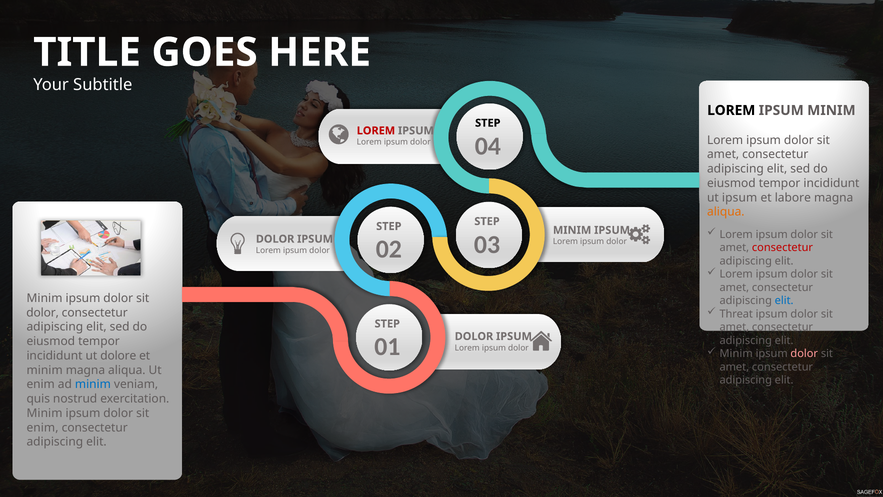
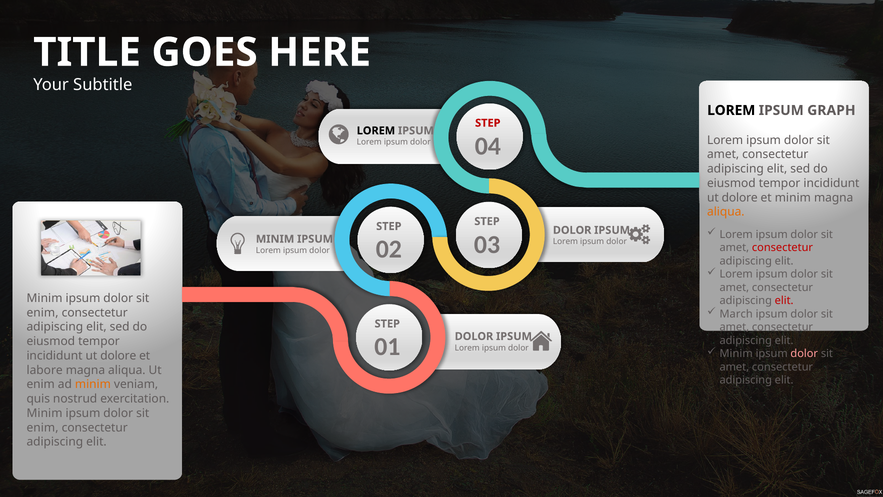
IPSUM MINIM: MINIM -> GRAPH
STEP at (488, 123) colour: black -> red
LOREM at (376, 131) colour: red -> black
ipsum at (740, 197): ipsum -> dolore
et labore: labore -> minim
MINIM at (572, 230): MINIM -> DOLOR
DOLOR at (275, 239): DOLOR -> MINIM
elit at (784, 301) colour: blue -> red
Threat: Threat -> March
dolor at (43, 312): dolor -> enim
minim at (45, 370): minim -> labore
minim at (93, 384) colour: blue -> orange
